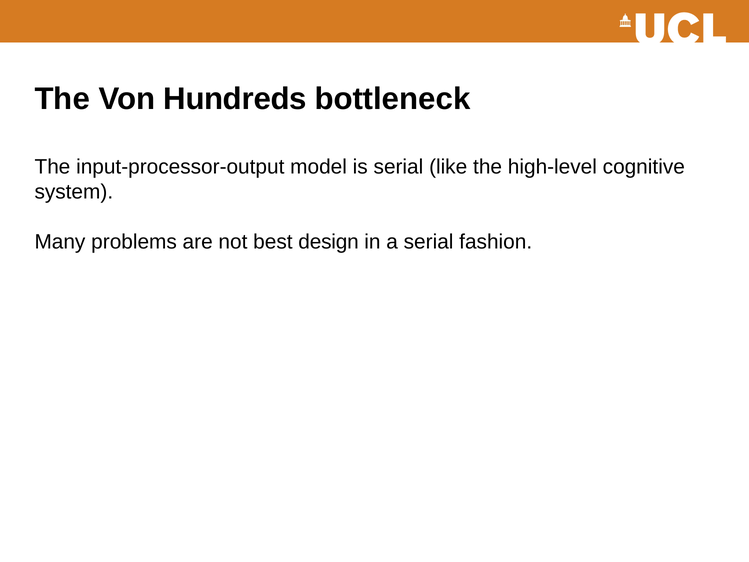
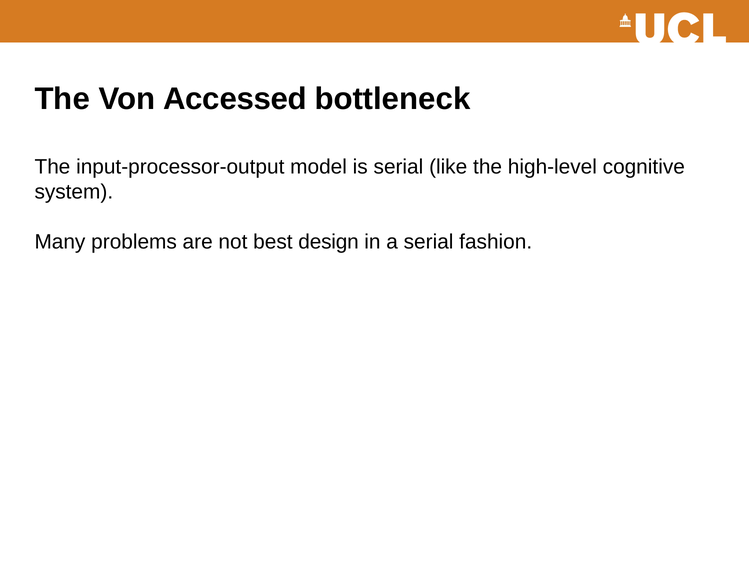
Hundreds: Hundreds -> Accessed
